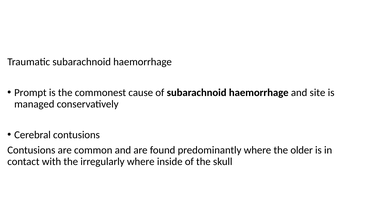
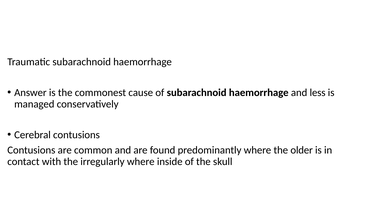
Prompt: Prompt -> Answer
site: site -> less
